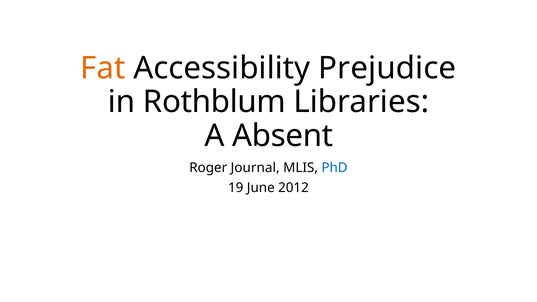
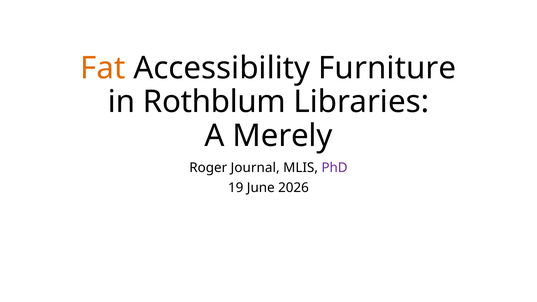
Prejudice: Prejudice -> Furniture
Absent: Absent -> Merely
PhD colour: blue -> purple
2012: 2012 -> 2026
